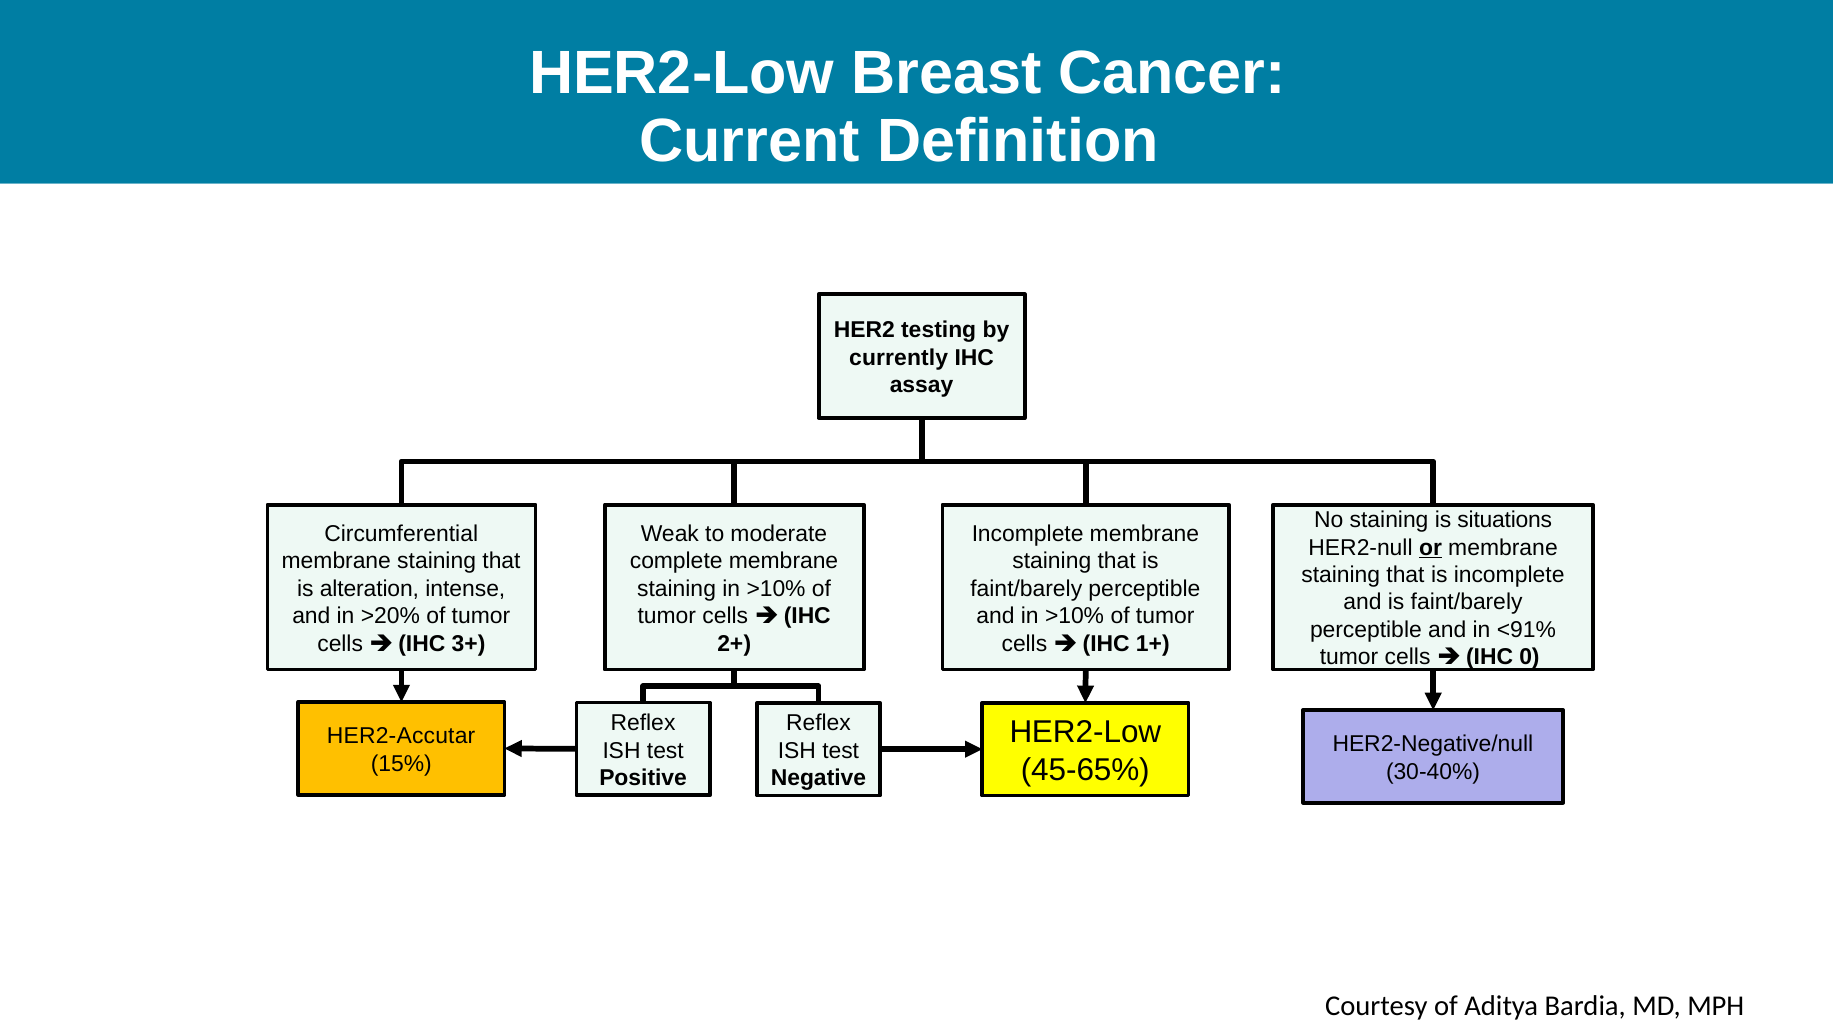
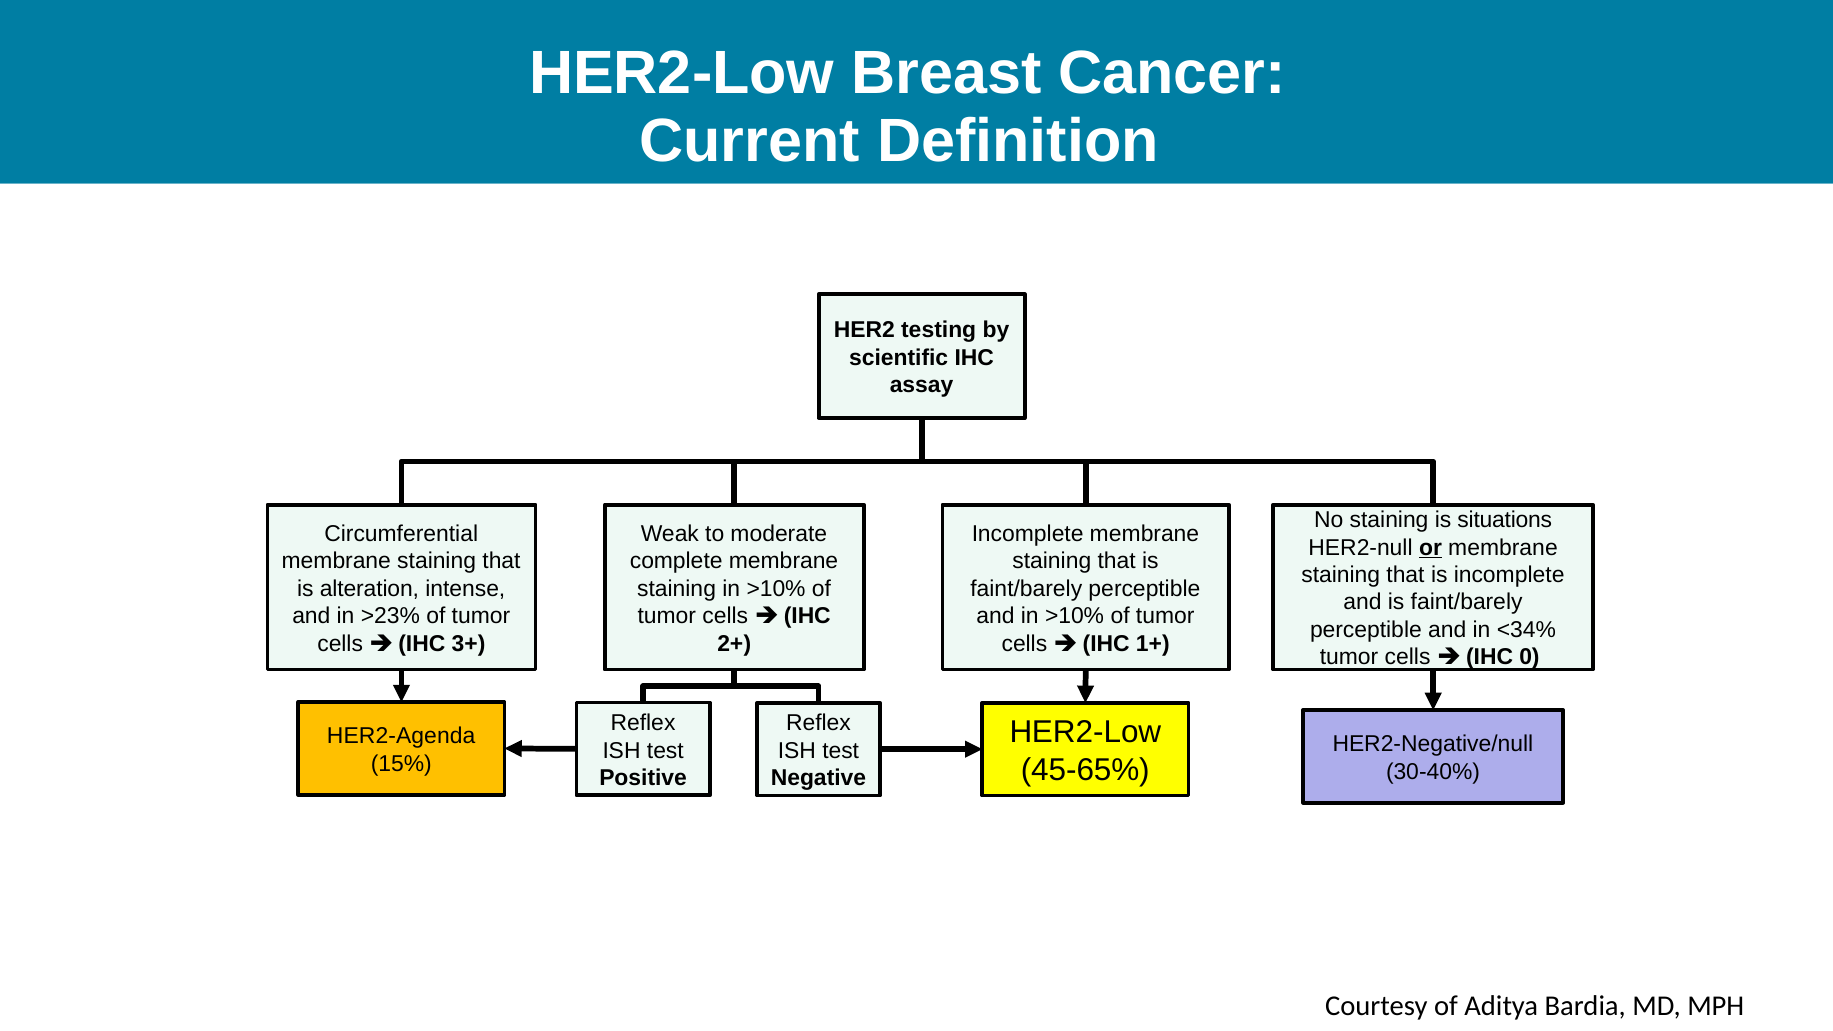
currently: currently -> scientific
>20%: >20% -> >23%
<91%: <91% -> <34%
HER2-Accutar: HER2-Accutar -> HER2-Agenda
